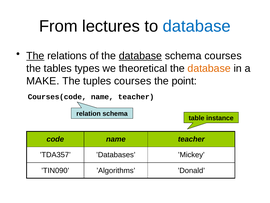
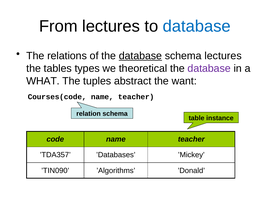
The at (35, 56) underline: present -> none
schema courses: courses -> lectures
database at (209, 68) colour: orange -> purple
MAKE: MAKE -> WHAT
tuples courses: courses -> abstract
point: point -> want
